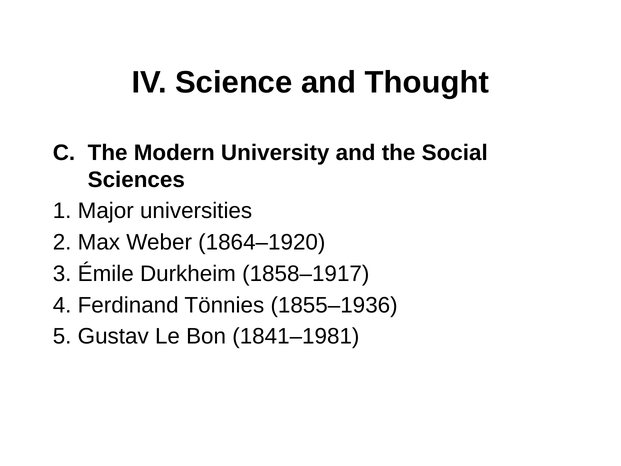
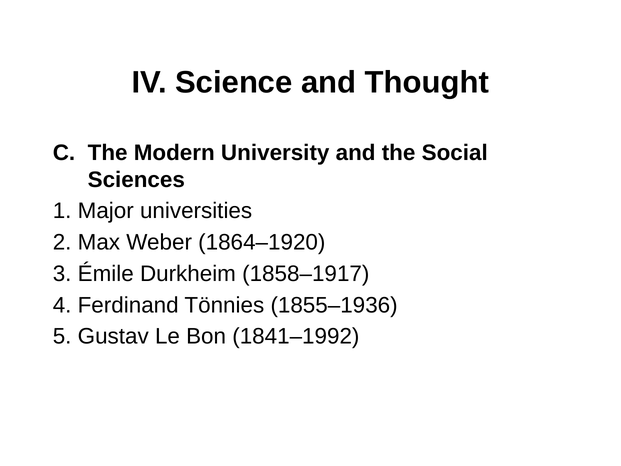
1841–1981: 1841–1981 -> 1841–1992
